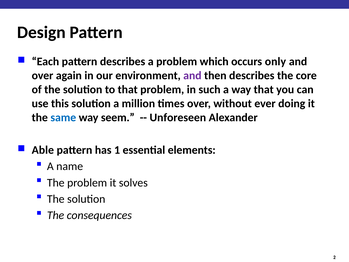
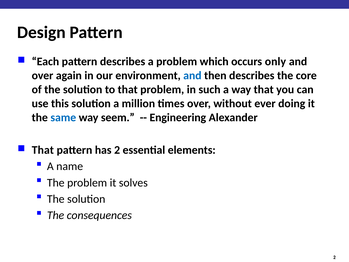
and at (192, 75) colour: purple -> blue
Unforeseen: Unforeseen -> Engineering
Able at (43, 150): Able -> That
has 1: 1 -> 2
